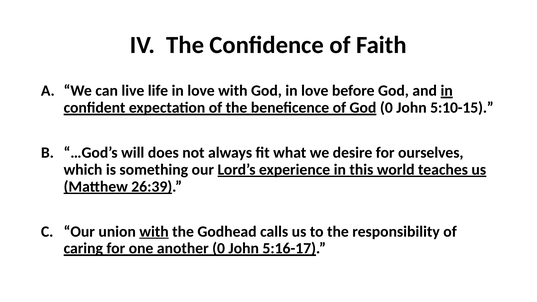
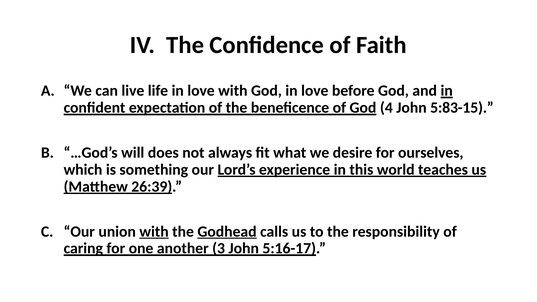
God 0: 0 -> 4
5:10-15: 5:10-15 -> 5:83-15
Godhead underline: none -> present
another 0: 0 -> 3
